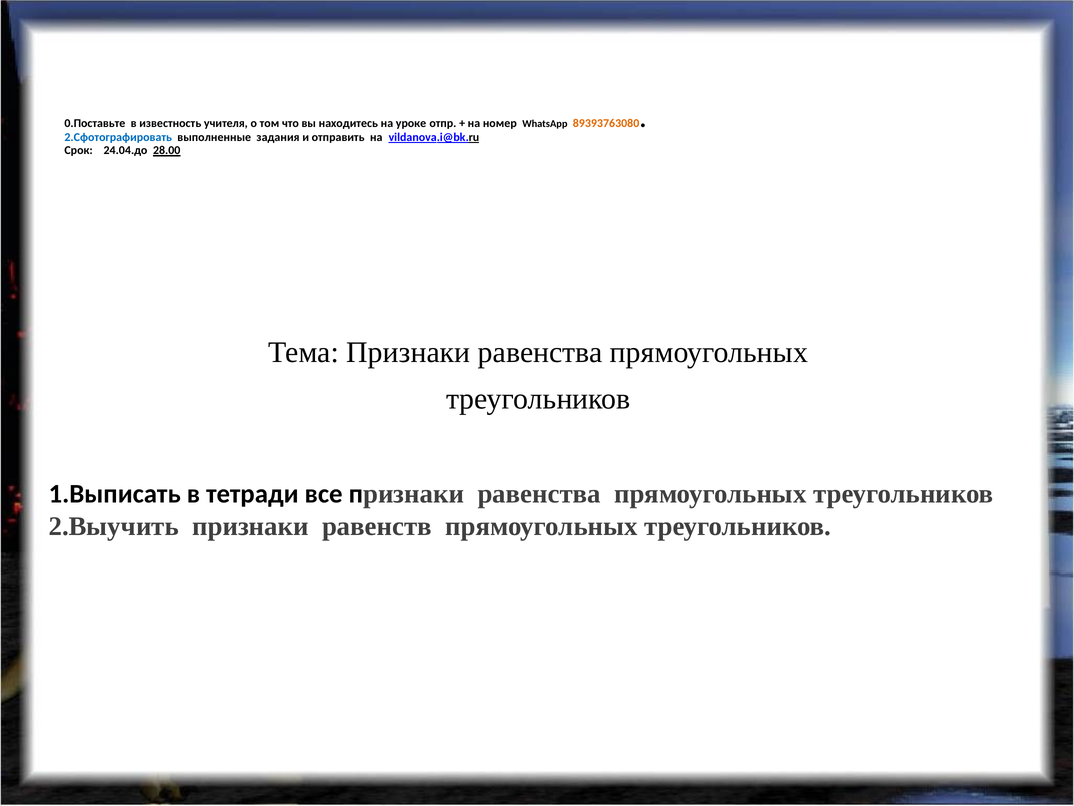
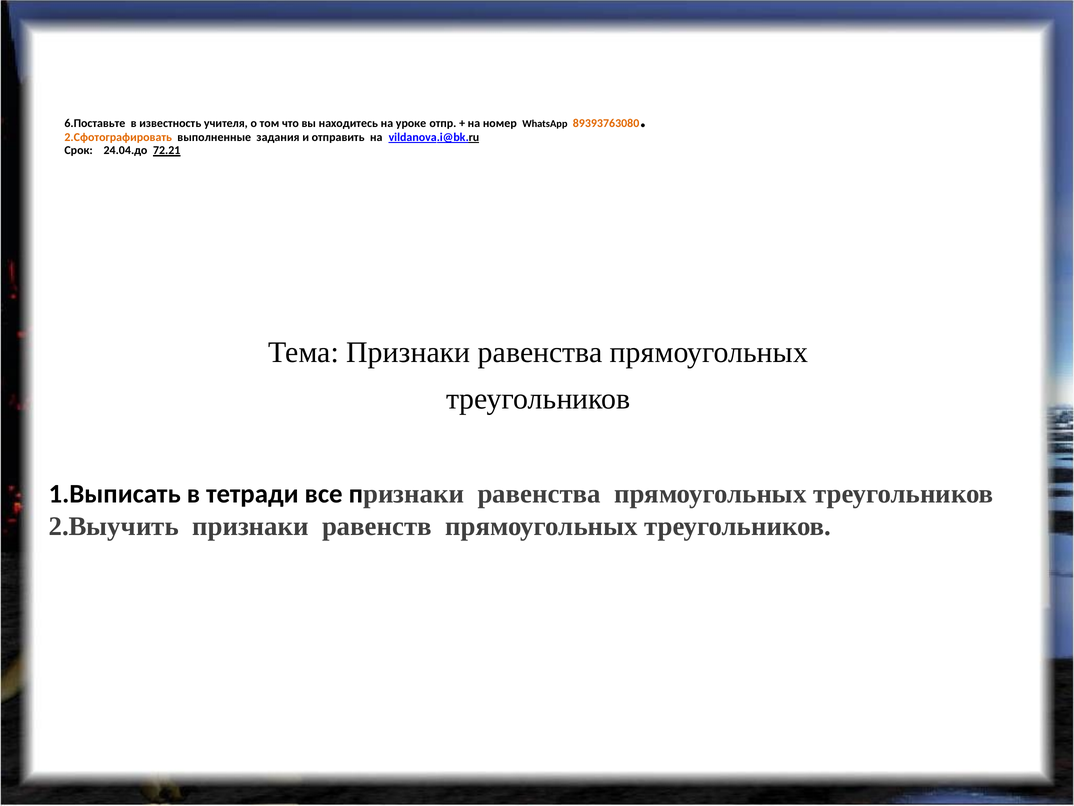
0.Поставьте: 0.Поставьте -> 6.Поставьте
2.Сфотографировать colour: blue -> orange
28.00: 28.00 -> 72.21
